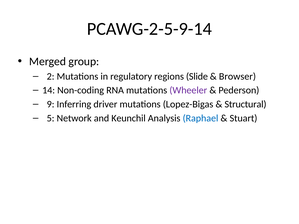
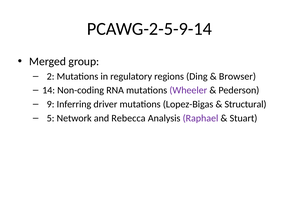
Slide: Slide -> Ding
Keunchil: Keunchil -> Rebecca
Raphael colour: blue -> purple
